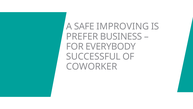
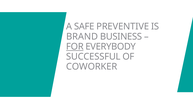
IMPROVING: IMPROVING -> PREVENTIVE
PREFER: PREFER -> BRAND
FOR underline: none -> present
